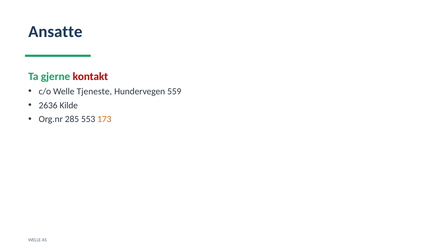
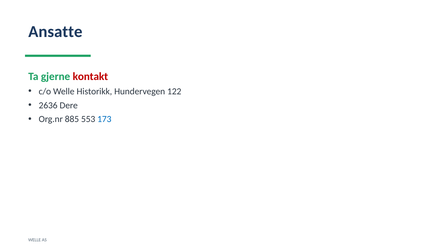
Tjeneste: Tjeneste -> Historikk
559: 559 -> 122
Kilde: Kilde -> Dere
285: 285 -> 885
173 colour: orange -> blue
